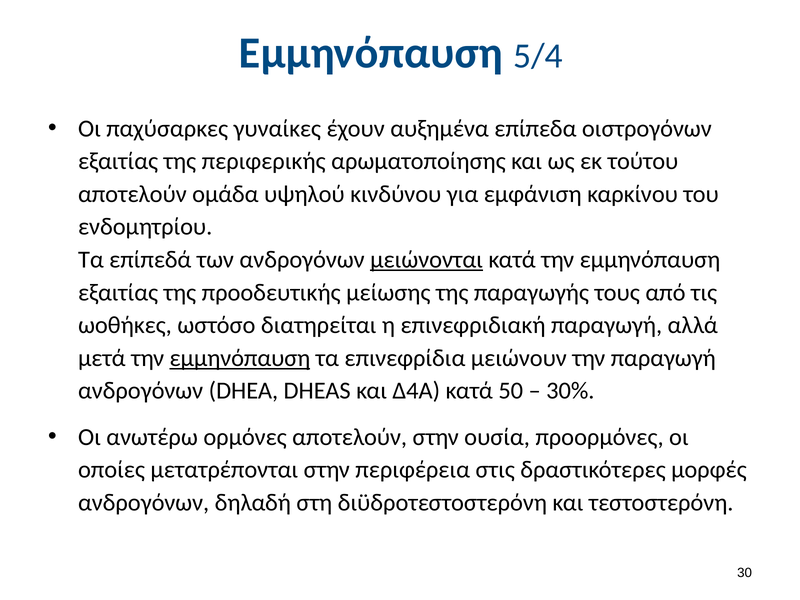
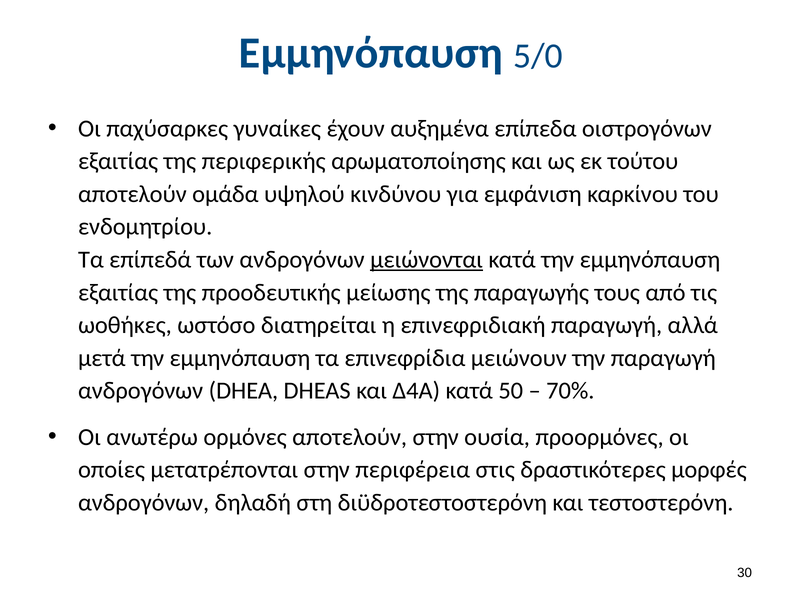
5/4: 5/4 -> 5/0
εμμηνόπαυση at (240, 358) underline: present -> none
30%: 30% -> 70%
